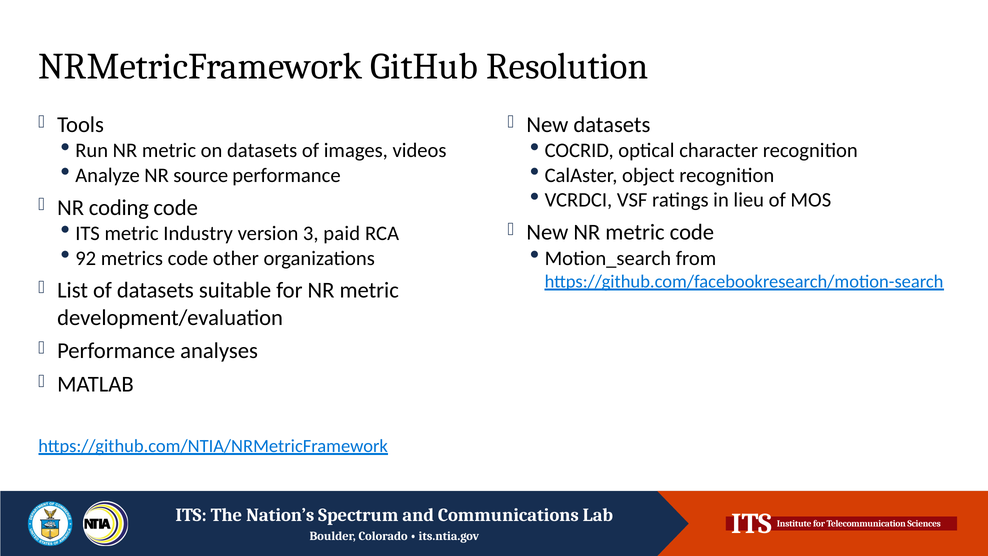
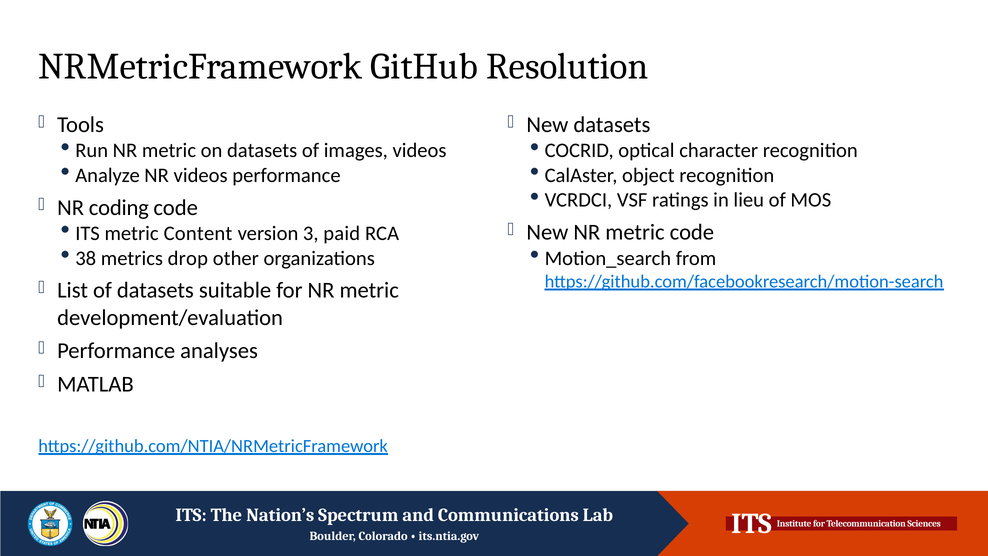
NR source: source -> videos
Industry: Industry -> Content
92: 92 -> 38
metrics code: code -> drop
